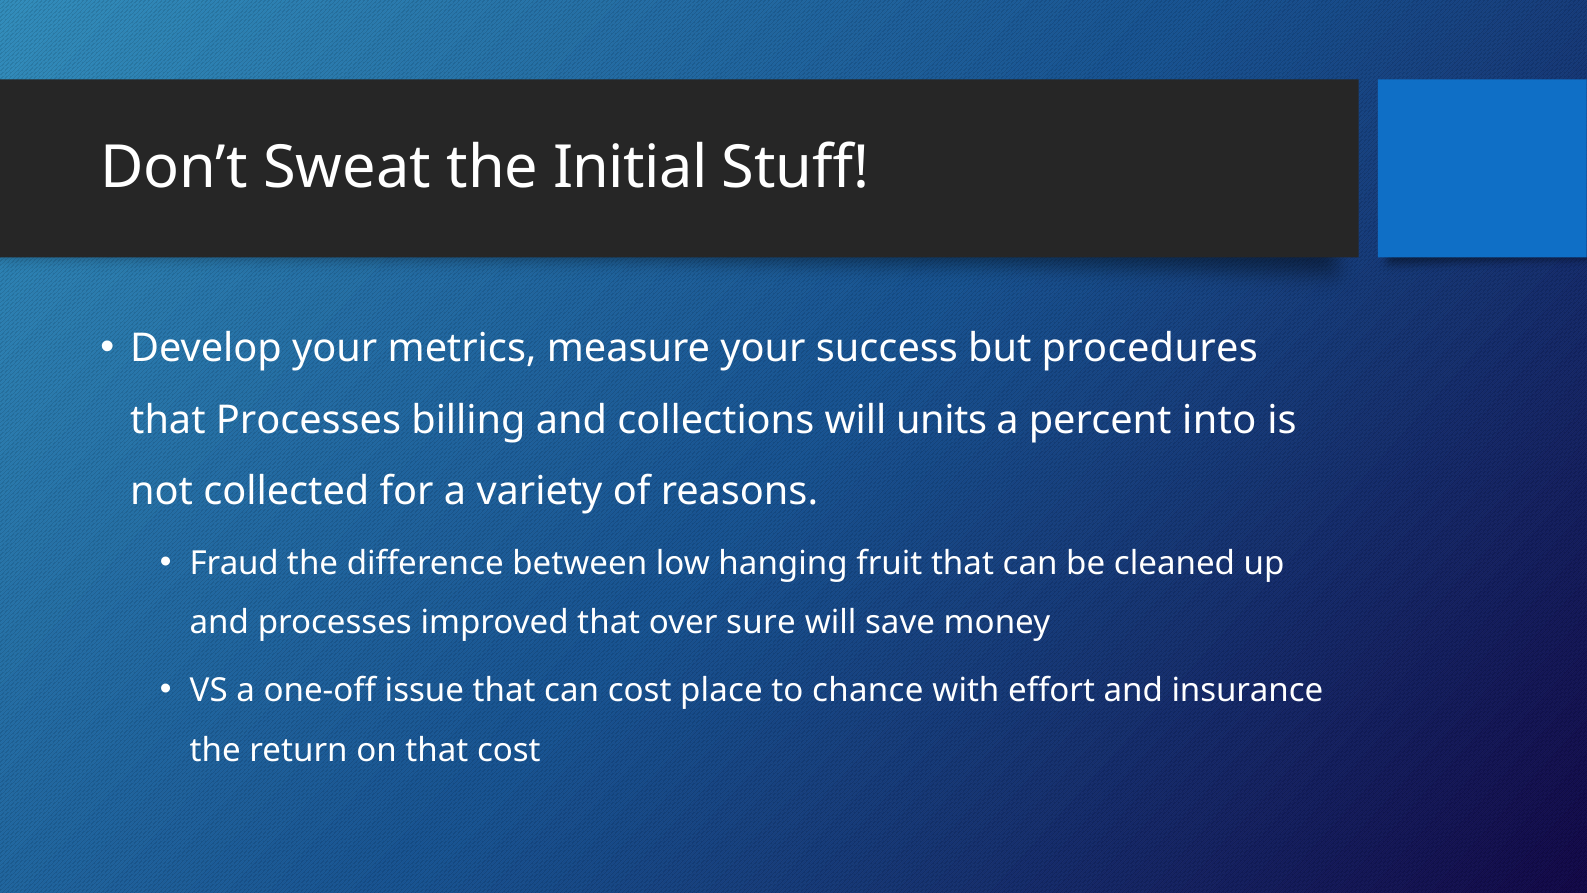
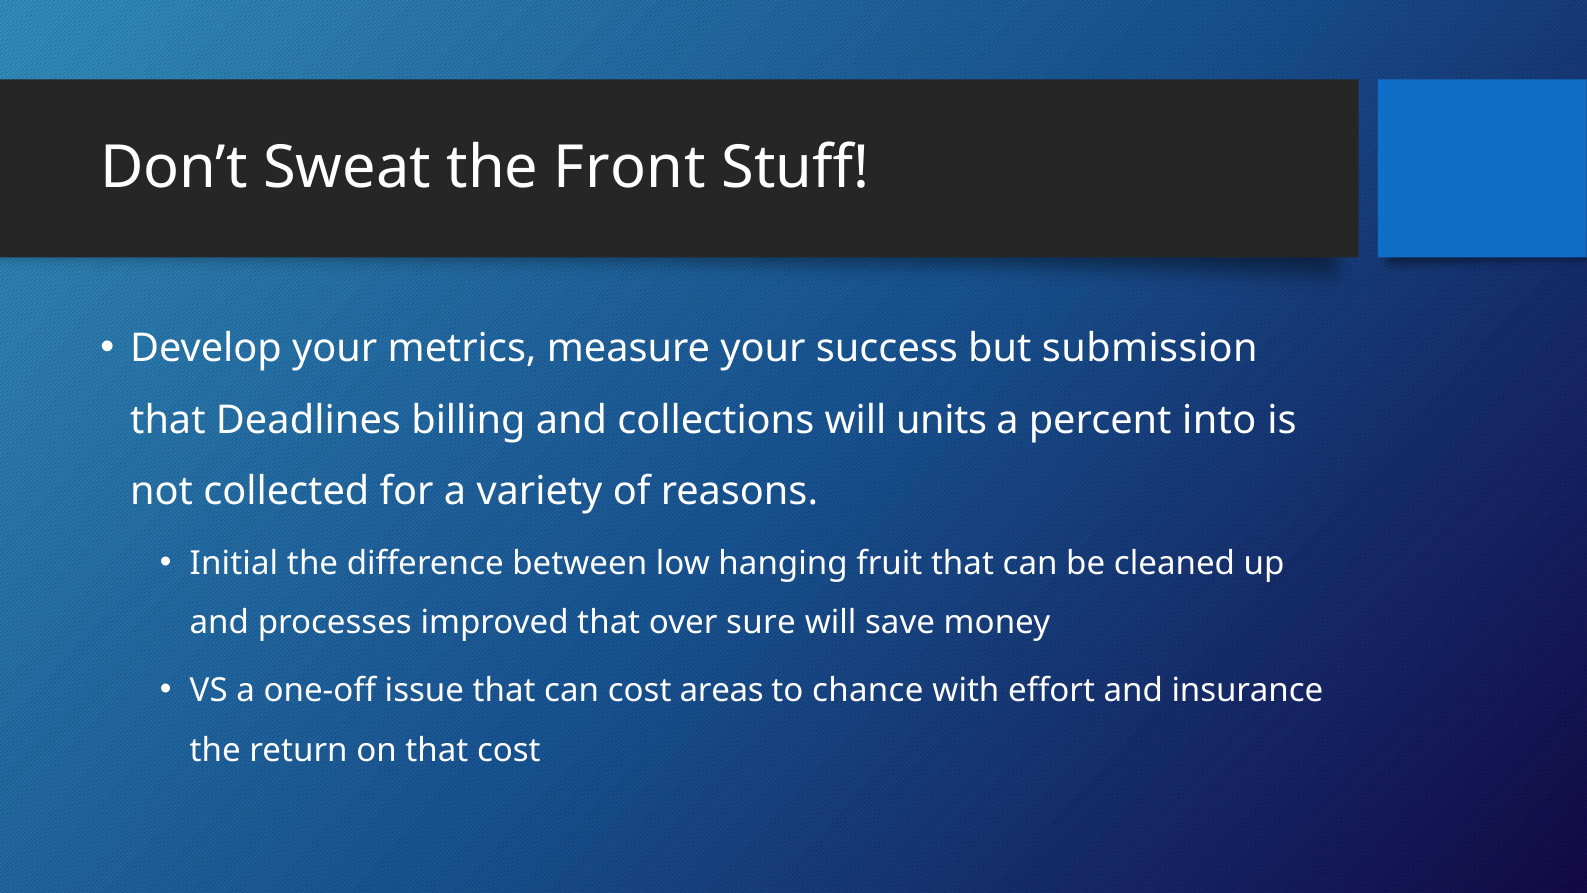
Initial: Initial -> Front
procedures: procedures -> submission
that Processes: Processes -> Deadlines
Fraud: Fraud -> Initial
place: place -> areas
